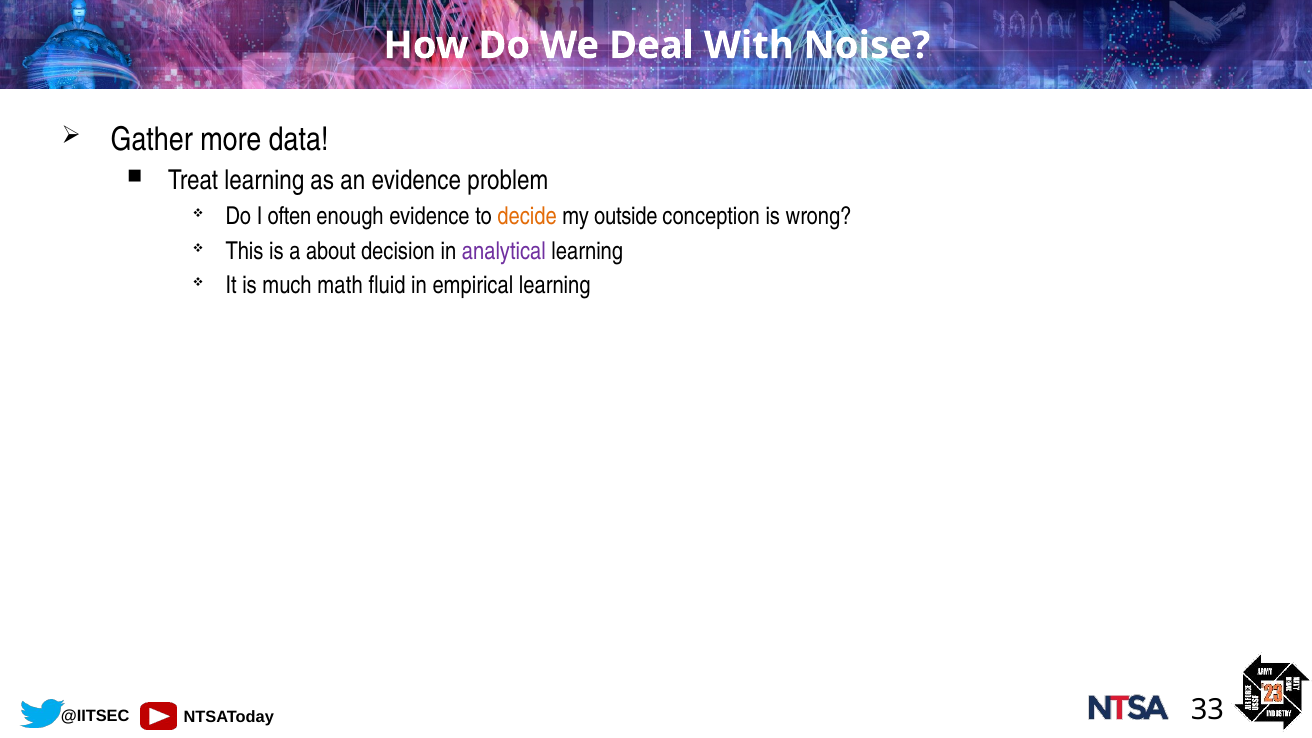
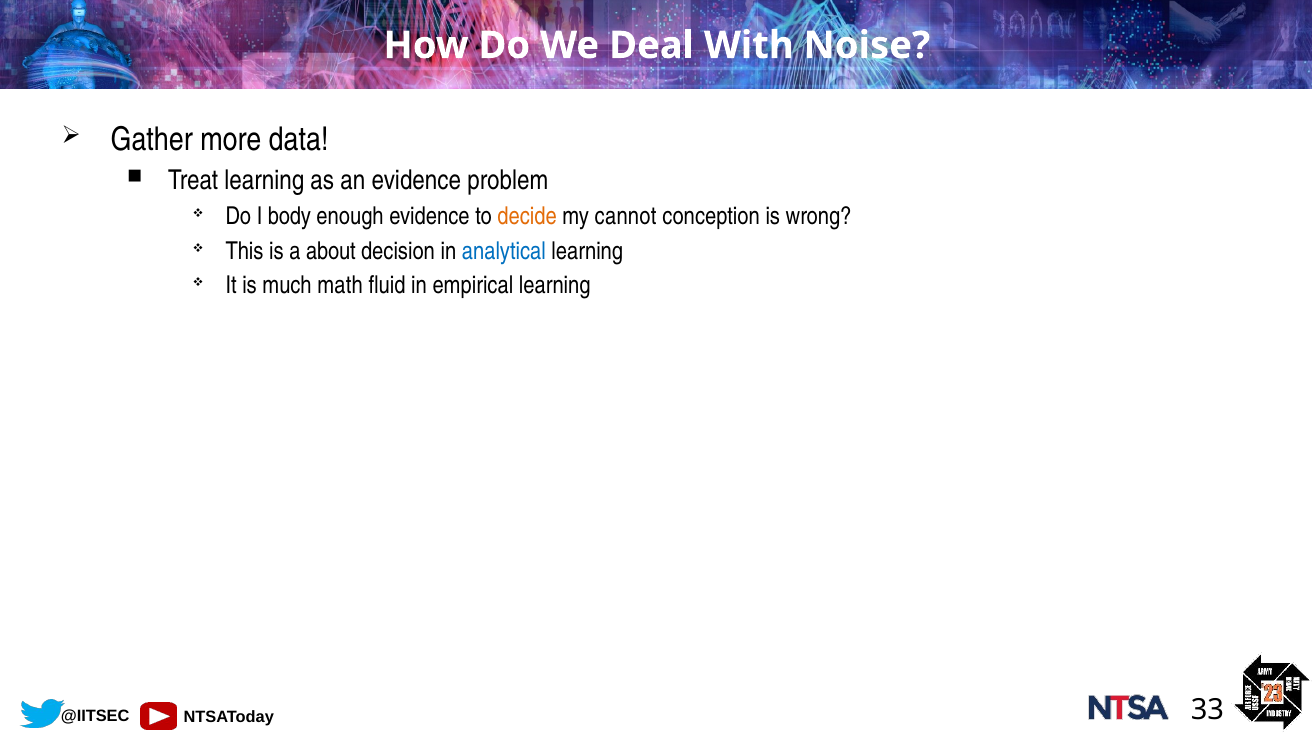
often: often -> body
outside: outside -> cannot
analytical colour: purple -> blue
